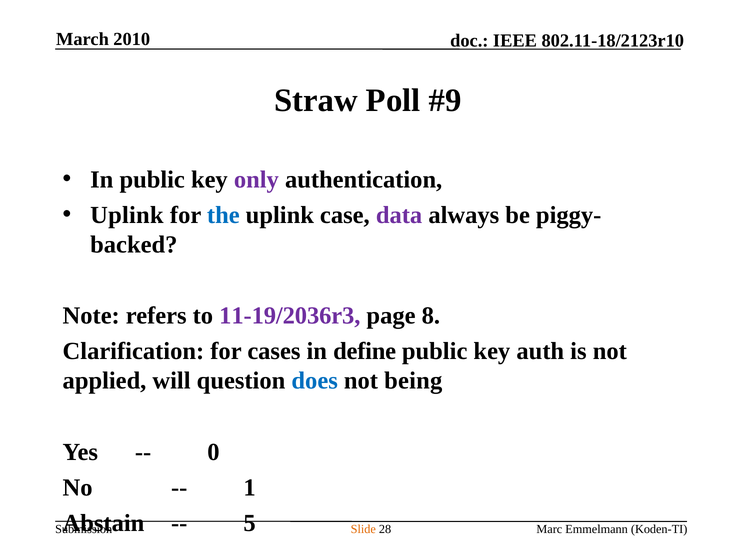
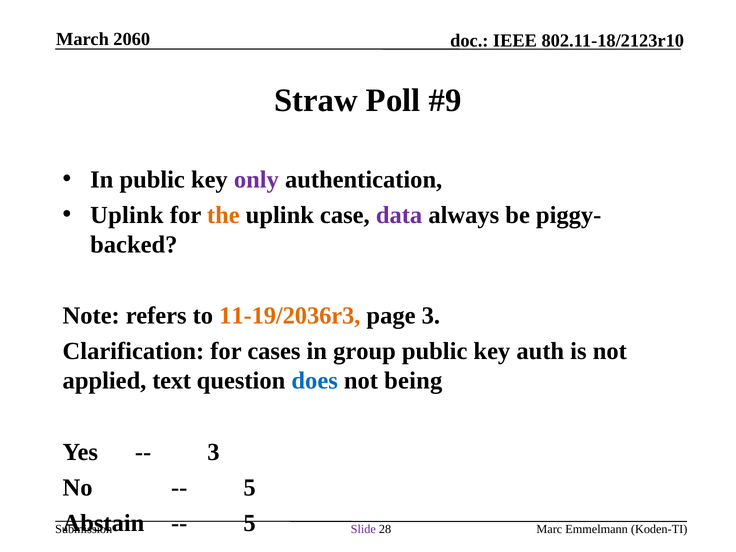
2010: 2010 -> 2060
the colour: blue -> orange
11-19/2036r3 colour: purple -> orange
page 8: 8 -> 3
define: define -> group
will: will -> text
0 at (213, 452): 0 -> 3
1 at (250, 488): 1 -> 5
Slide colour: orange -> purple
